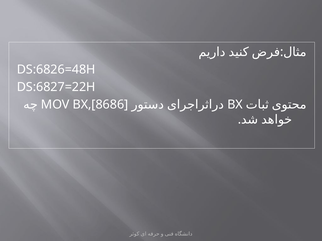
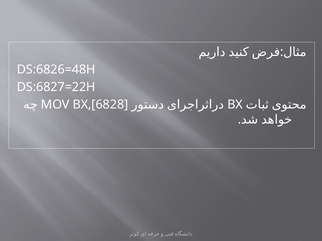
BX,[8686: BX,[8686 -> BX,[6828
